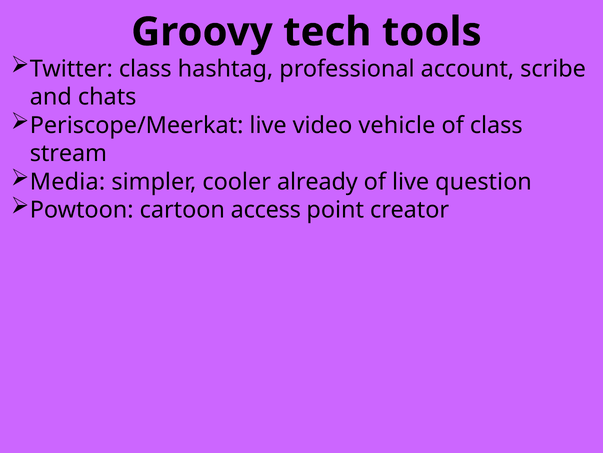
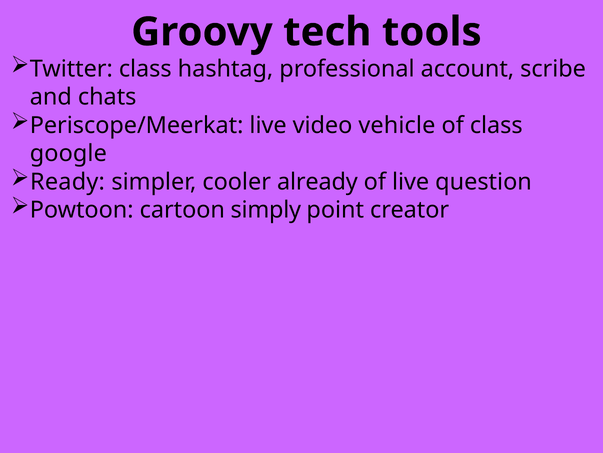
stream: stream -> google
Media: Media -> Ready
access: access -> simply
